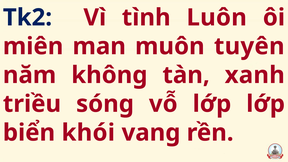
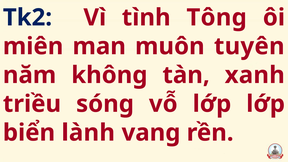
Luôn: Luôn -> Tông
khói: khói -> lành
